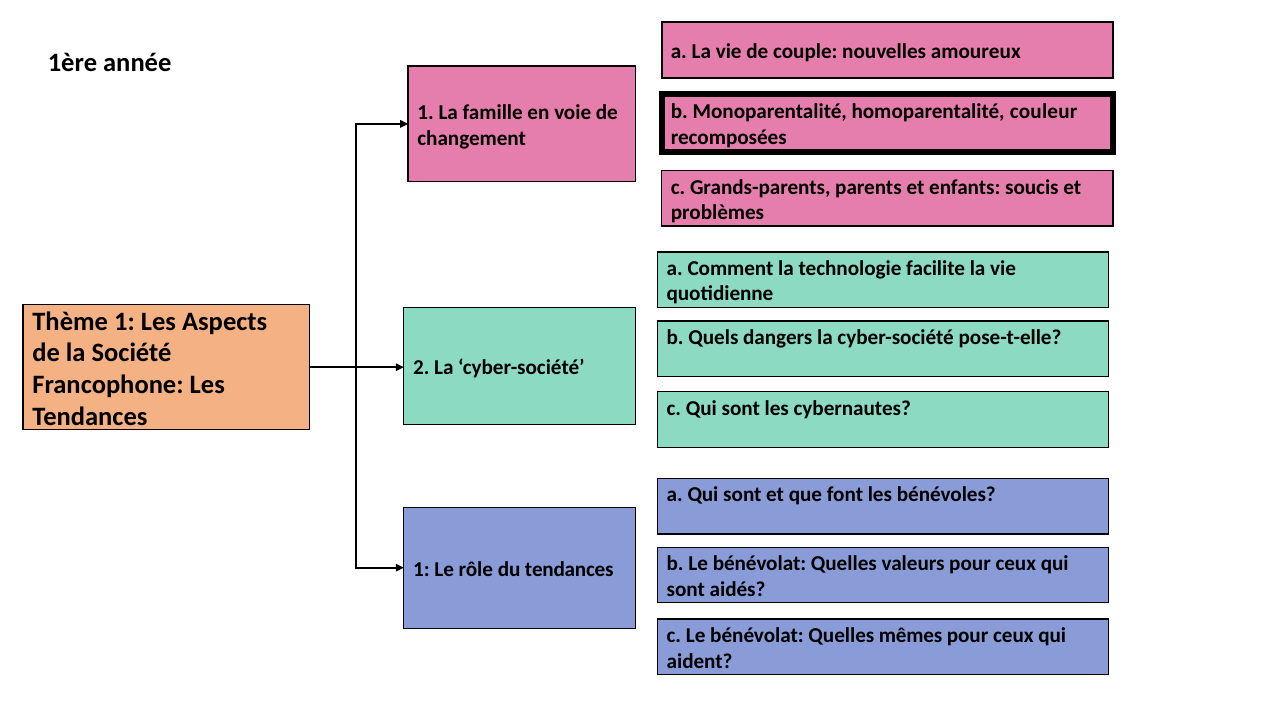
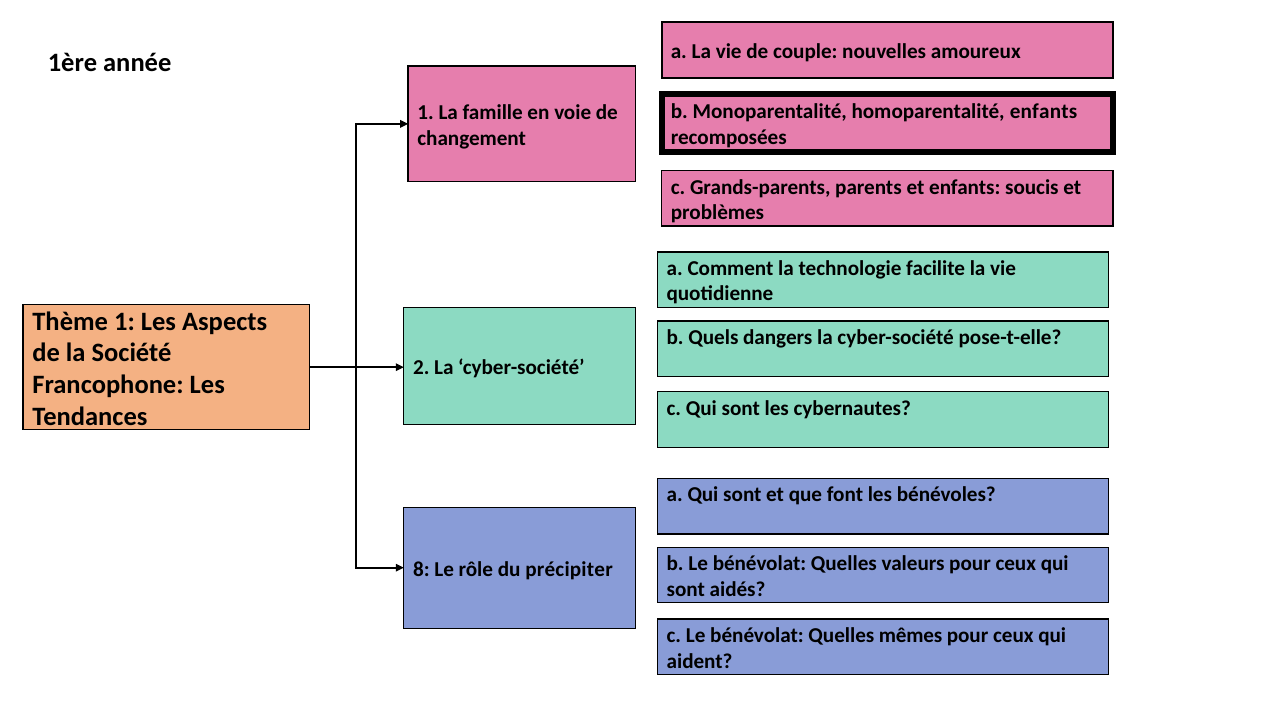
homoparentalité couleur: couleur -> enfants
1 at (421, 570): 1 -> 8
du tendances: tendances -> précipiter
